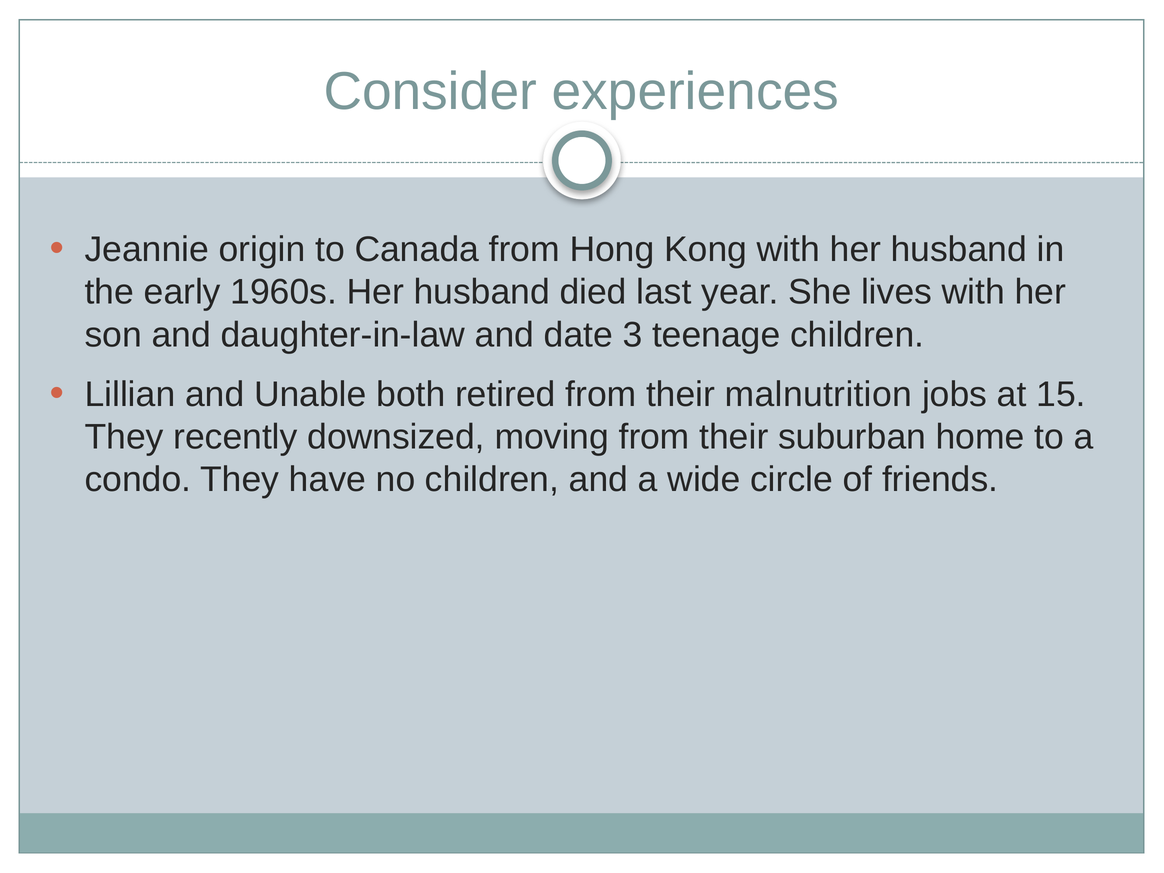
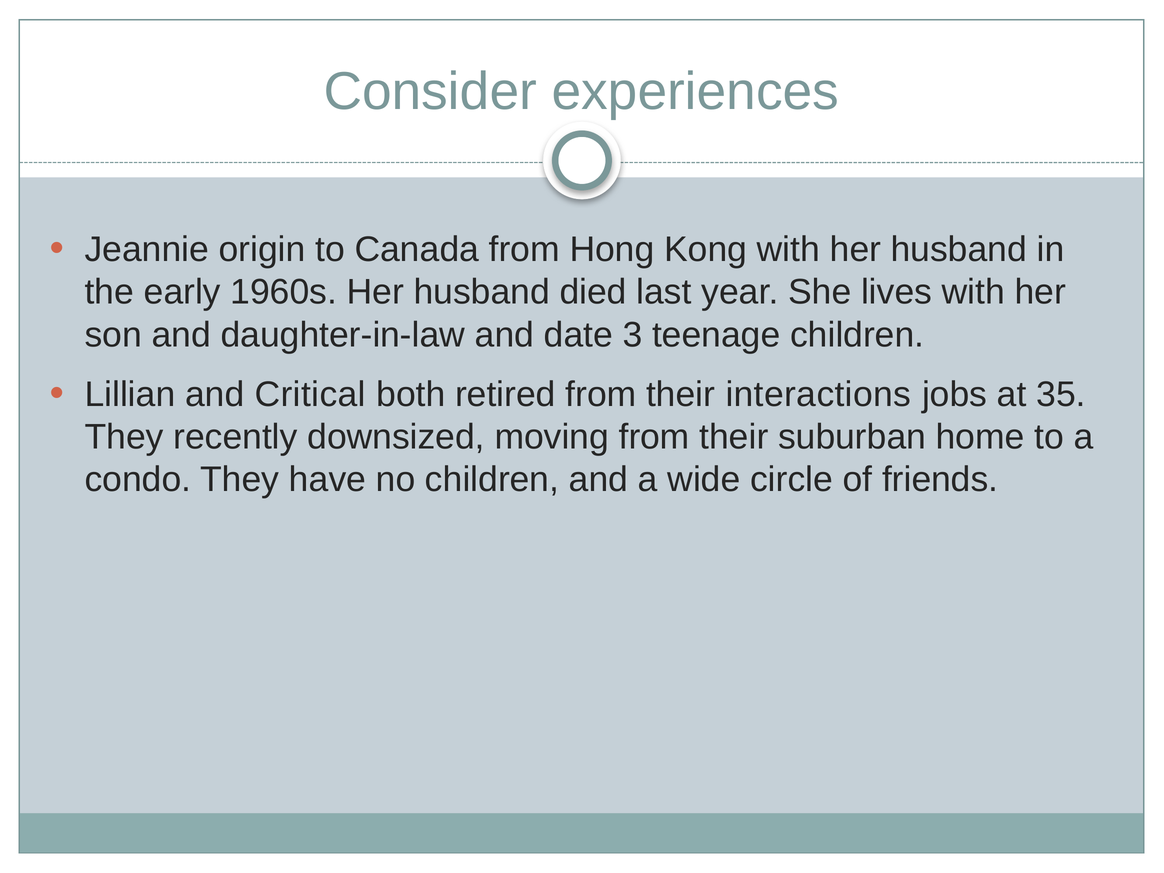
Unable: Unable -> Critical
malnutrition: malnutrition -> interactions
15: 15 -> 35
